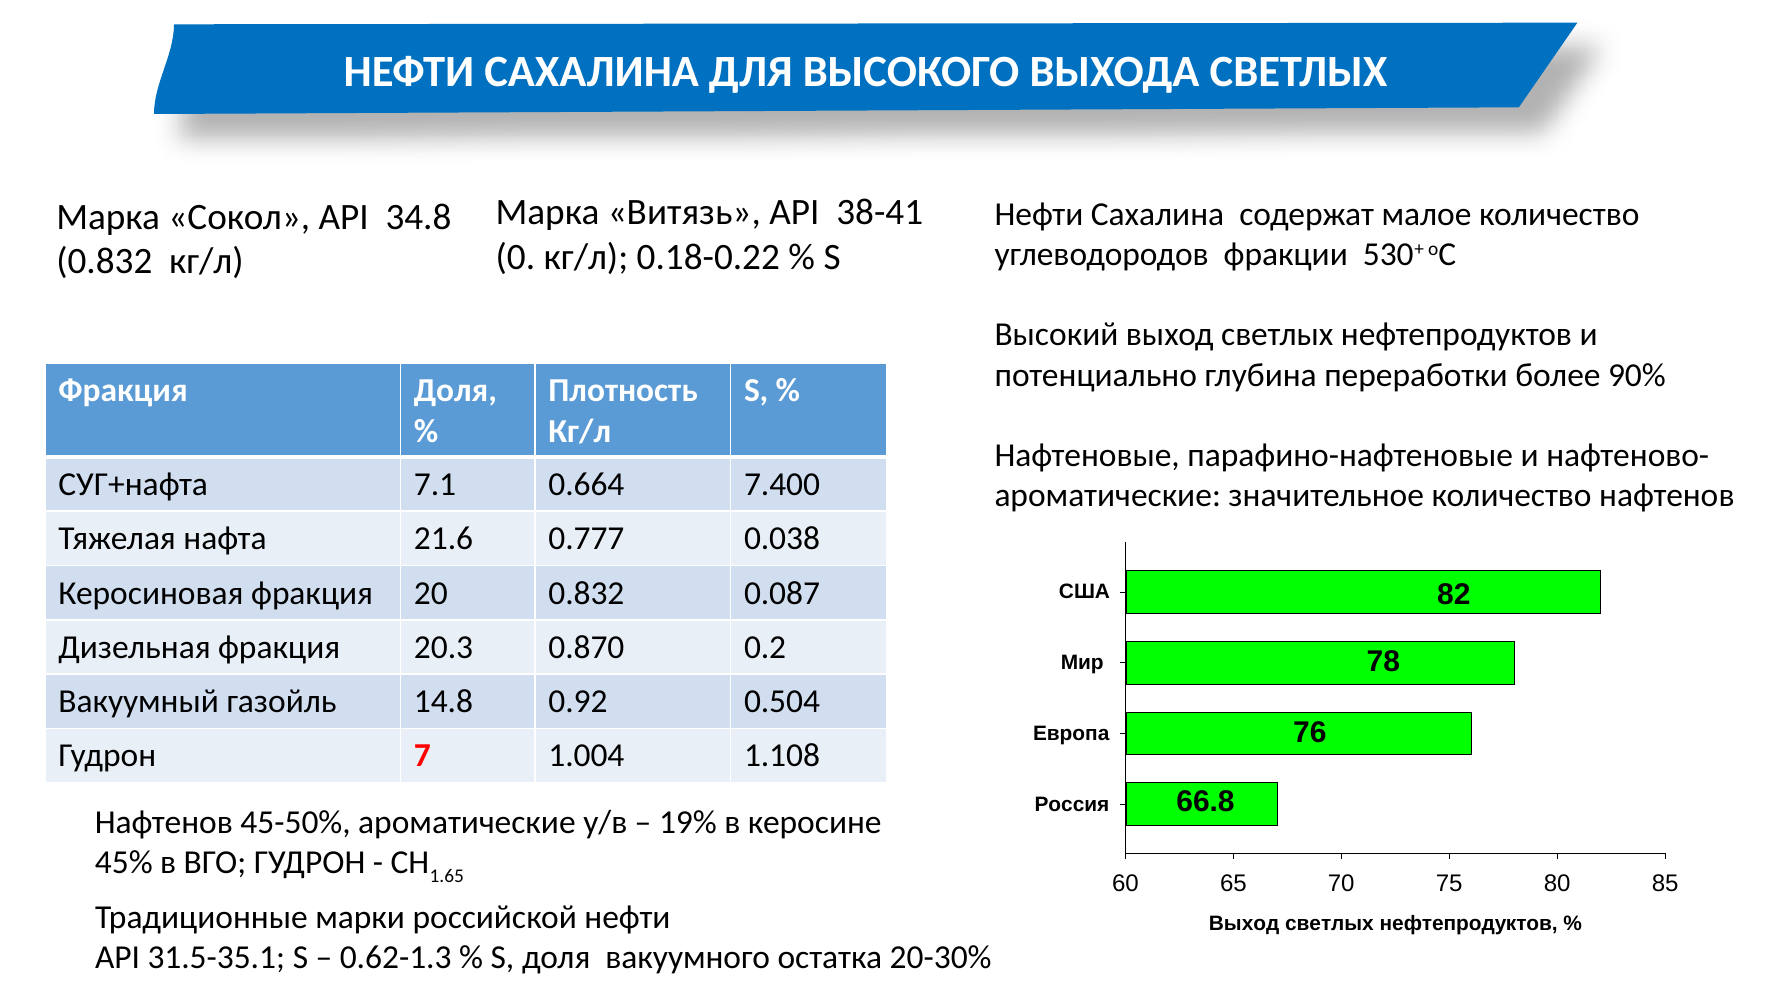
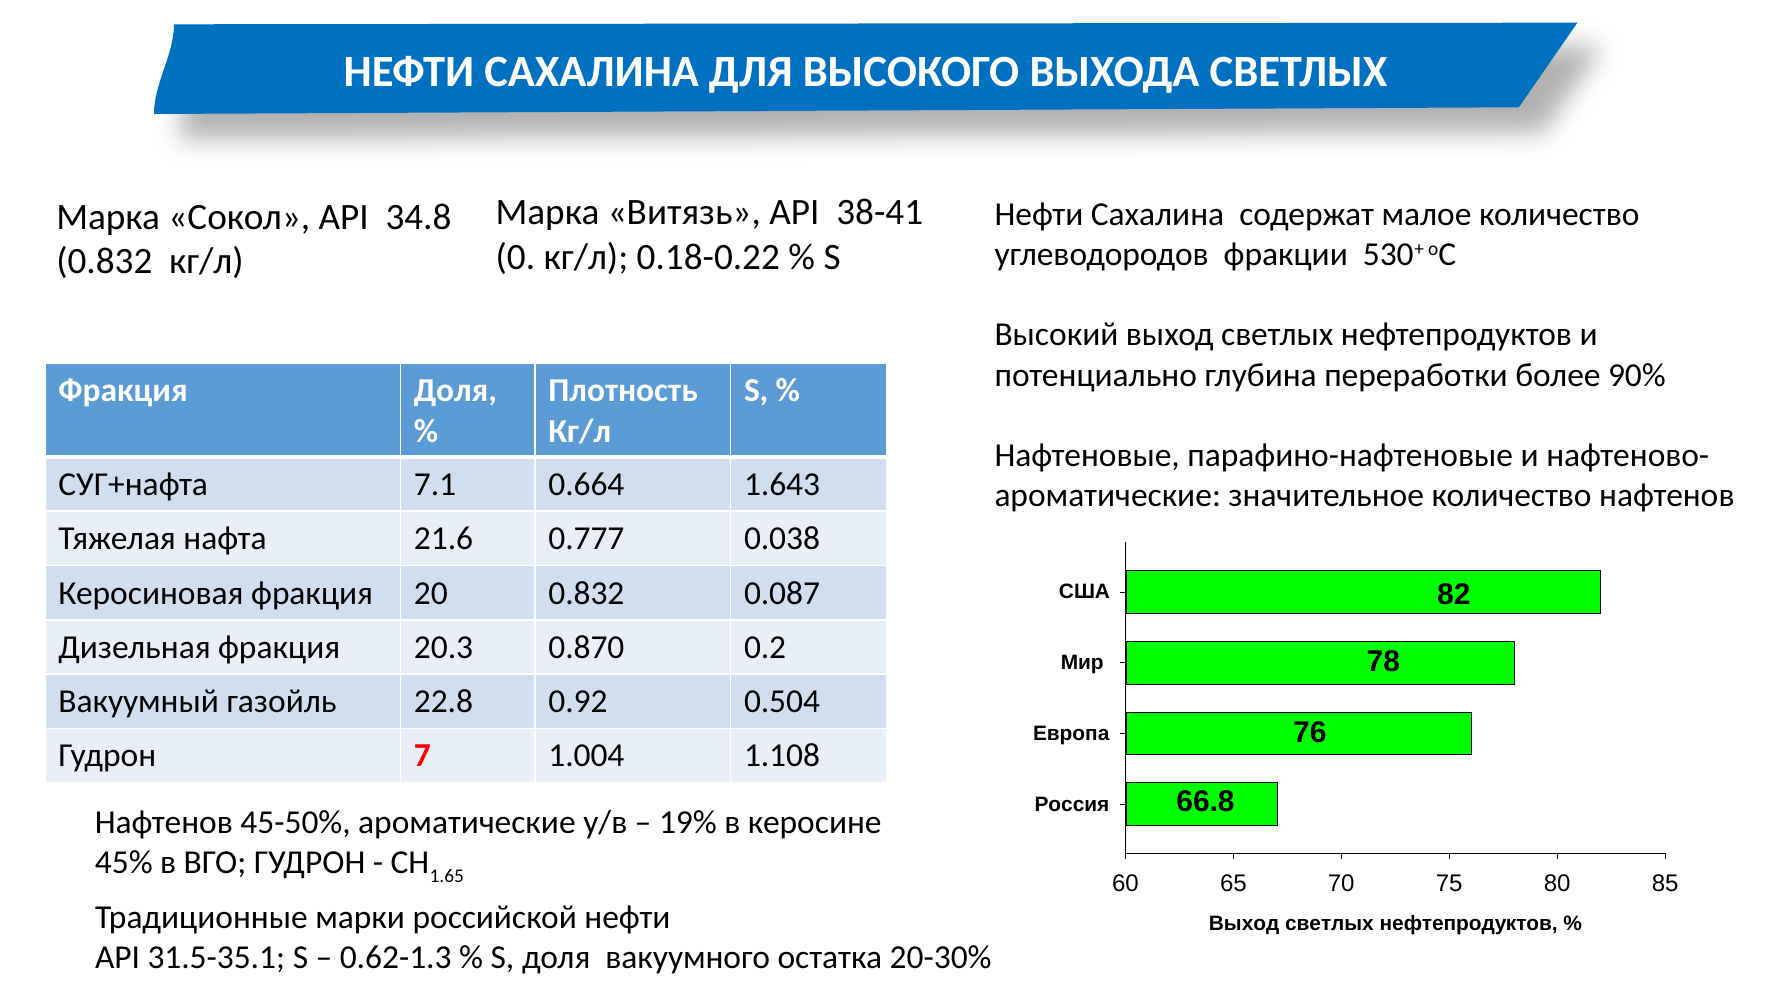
7.400: 7.400 -> 1.643
14.8: 14.8 -> 22.8
